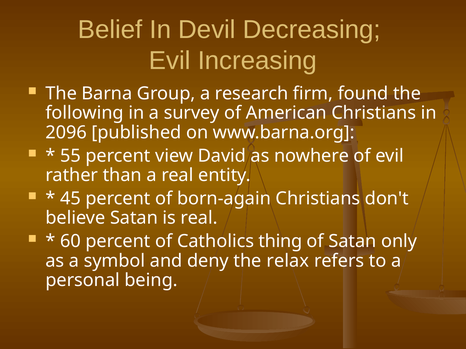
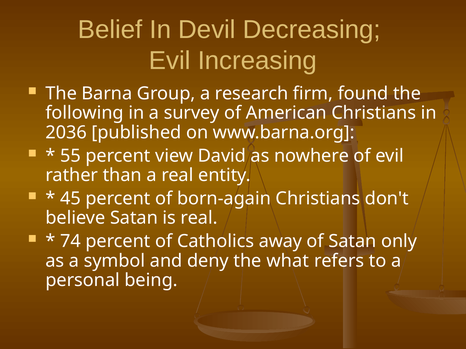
2096: 2096 -> 2036
60: 60 -> 74
thing: thing -> away
relax: relax -> what
